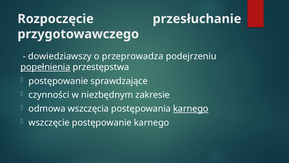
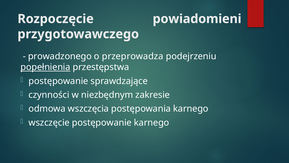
przesłuchanie: przesłuchanie -> powiadomieni
dowiedziawszy: dowiedziawszy -> prowadzonego
karnego at (191, 109) underline: present -> none
